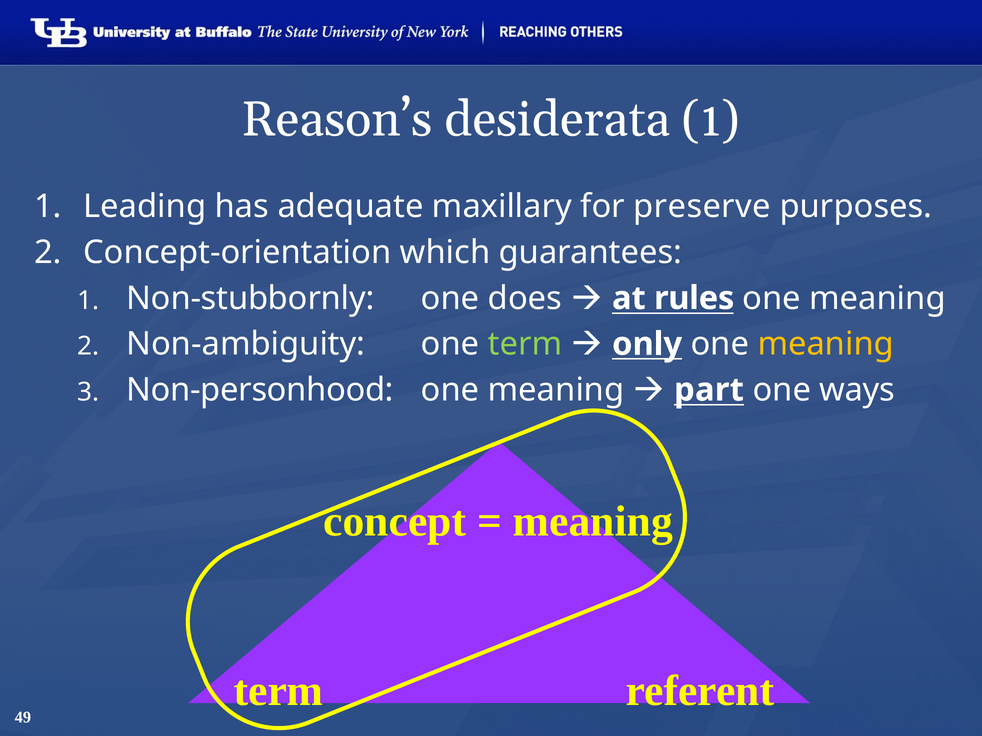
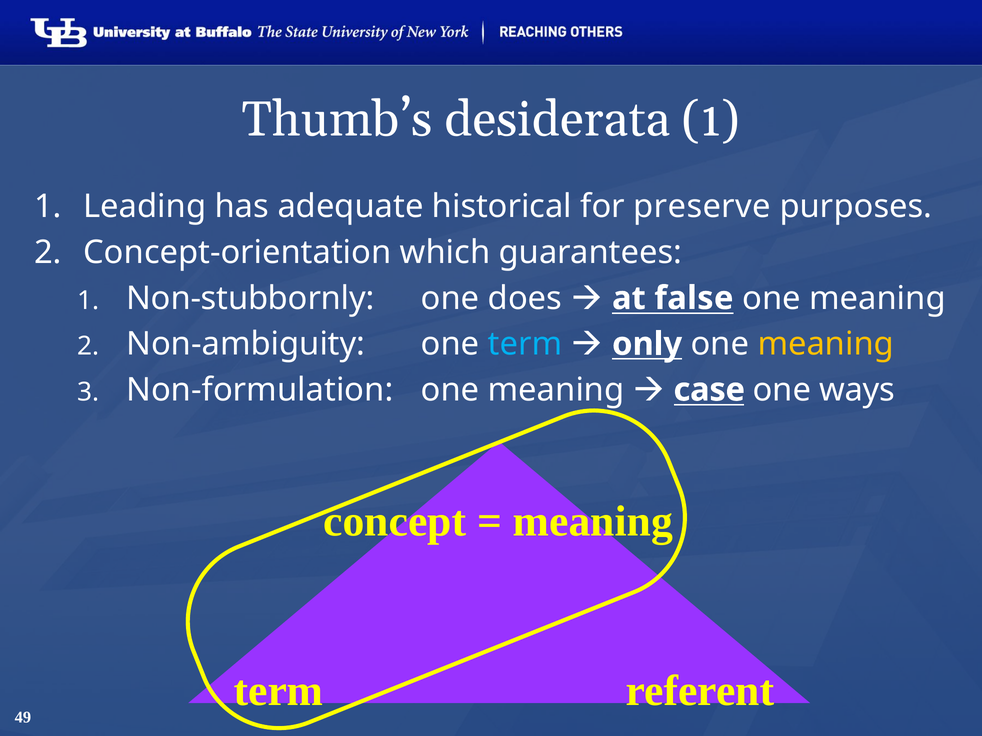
Reason’s: Reason’s -> Thumb’s
maxillary: maxillary -> historical
rules: rules -> false
term at (525, 344) colour: light green -> light blue
Non-personhood: Non-personhood -> Non-formulation
part: part -> case
